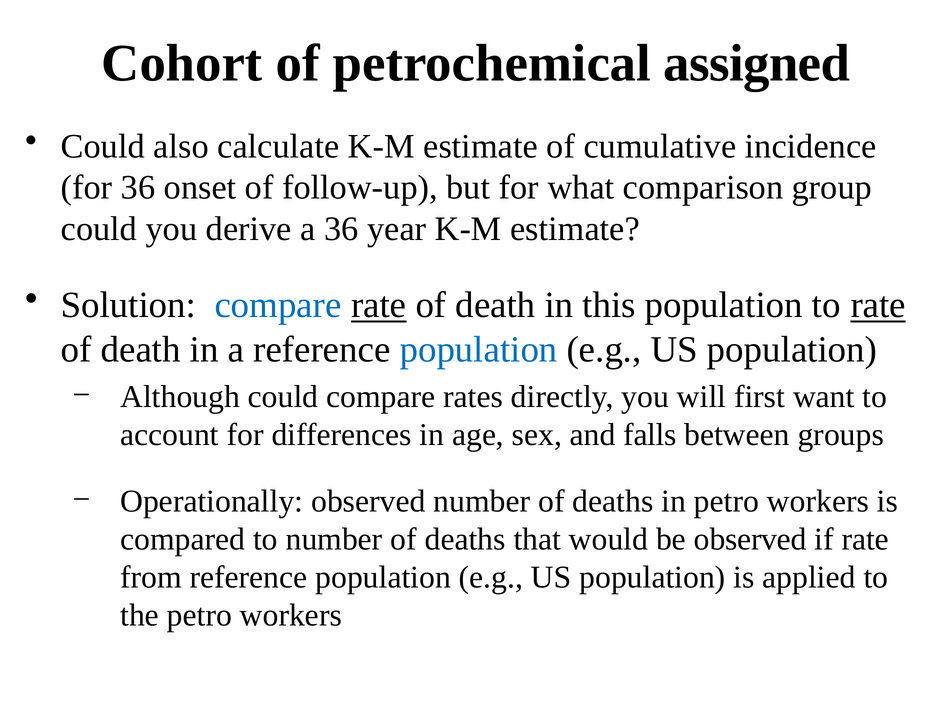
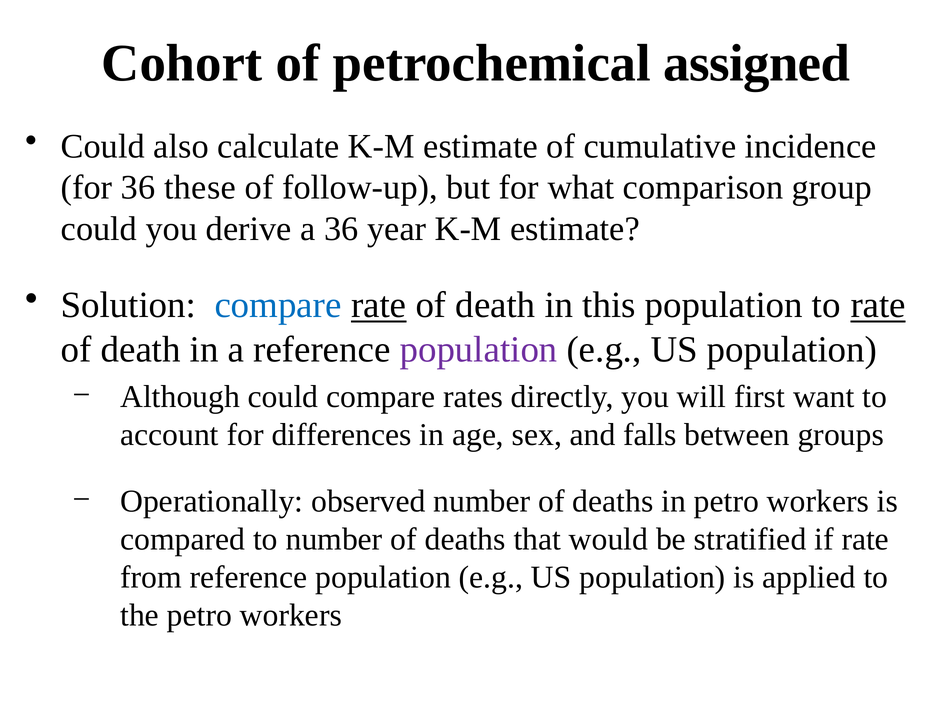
onset: onset -> these
population at (479, 350) colour: blue -> purple
be observed: observed -> stratified
